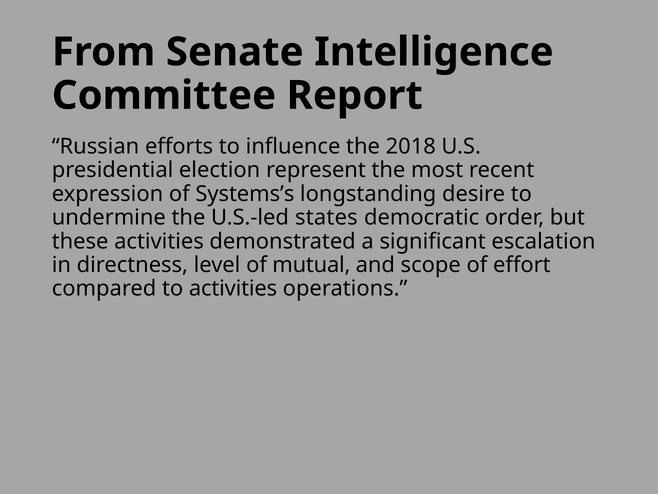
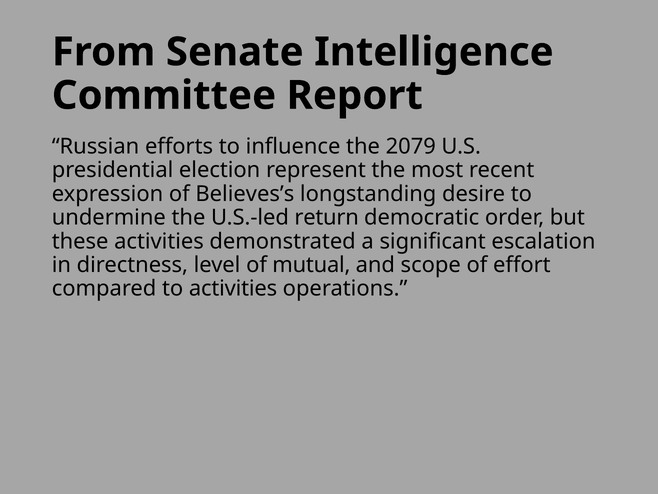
2018: 2018 -> 2079
Systems’s: Systems’s -> Believes’s
states: states -> return
